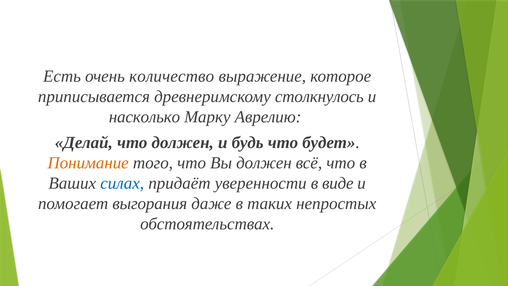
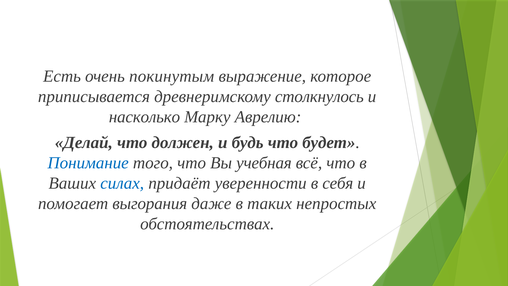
количество: количество -> покинутым
Понимание colour: orange -> blue
Вы должен: должен -> учебная
виде: виде -> себя
